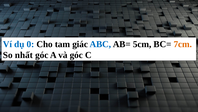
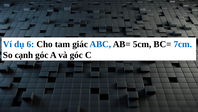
0: 0 -> 6
7cm colour: orange -> blue
nhất: nhất -> cạnh
